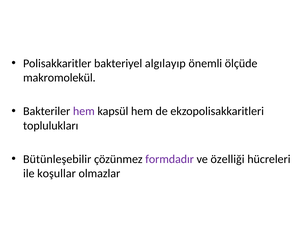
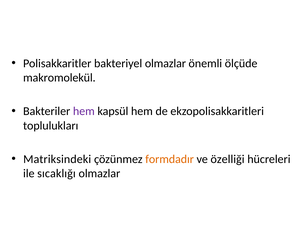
bakteriyel algılayıp: algılayıp -> olmazlar
Bütünleşebilir: Bütünleşebilir -> Matriksindeki
formdadır colour: purple -> orange
koşullar: koşullar -> sıcaklığı
